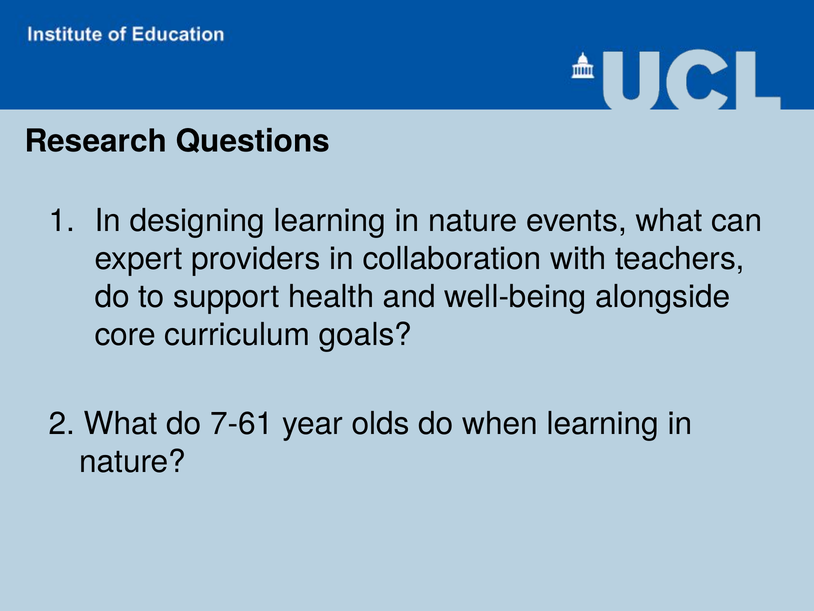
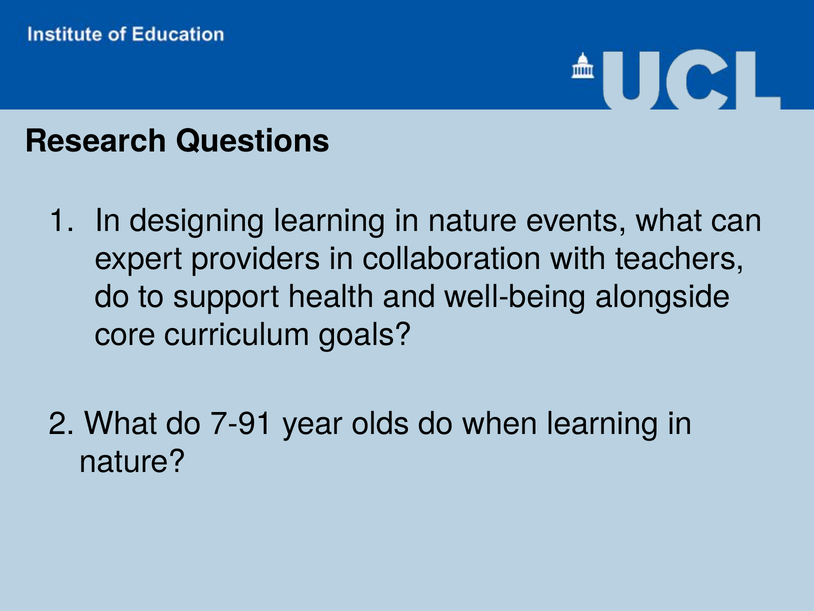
7-61: 7-61 -> 7-91
